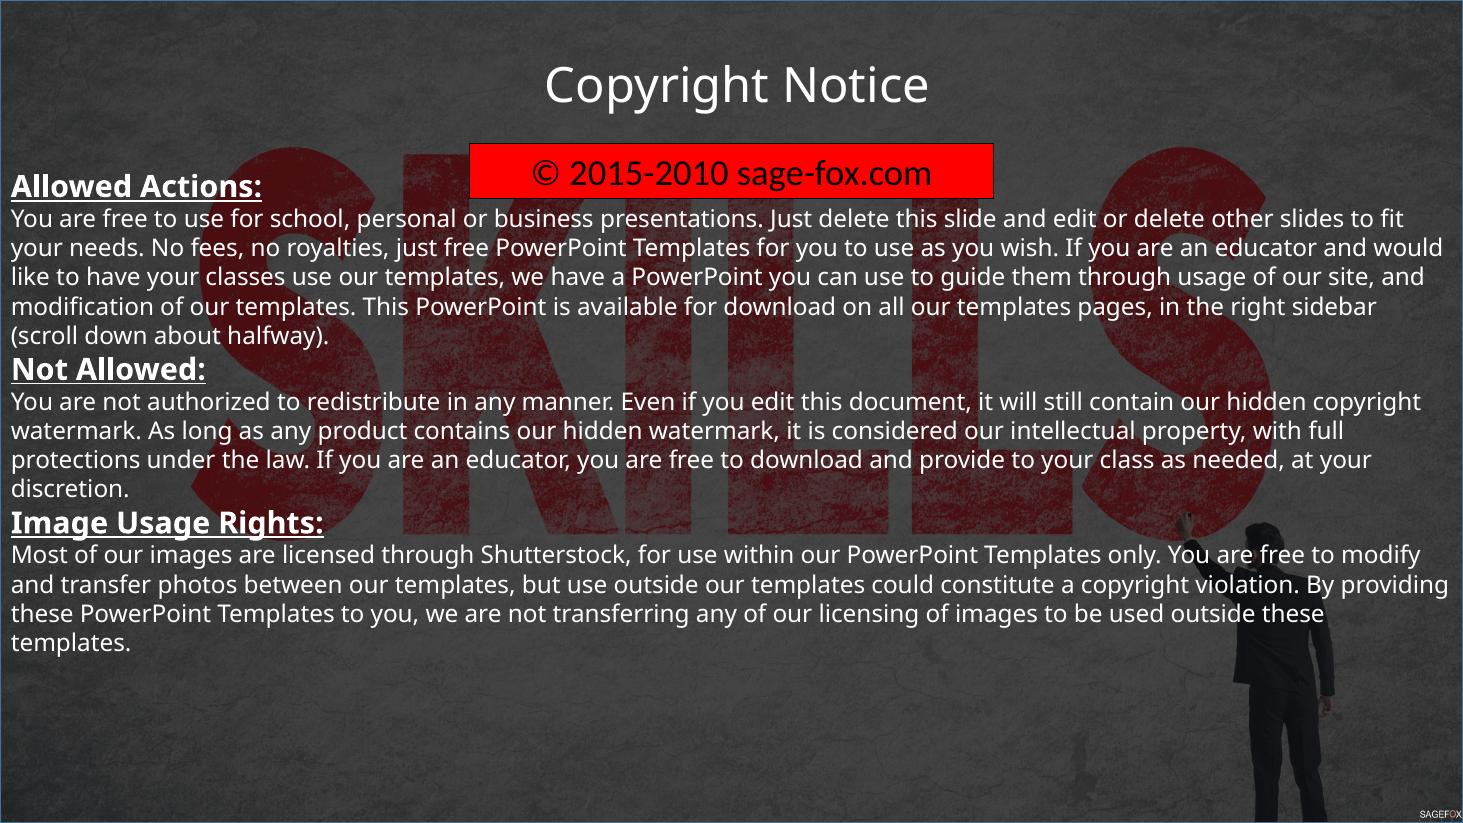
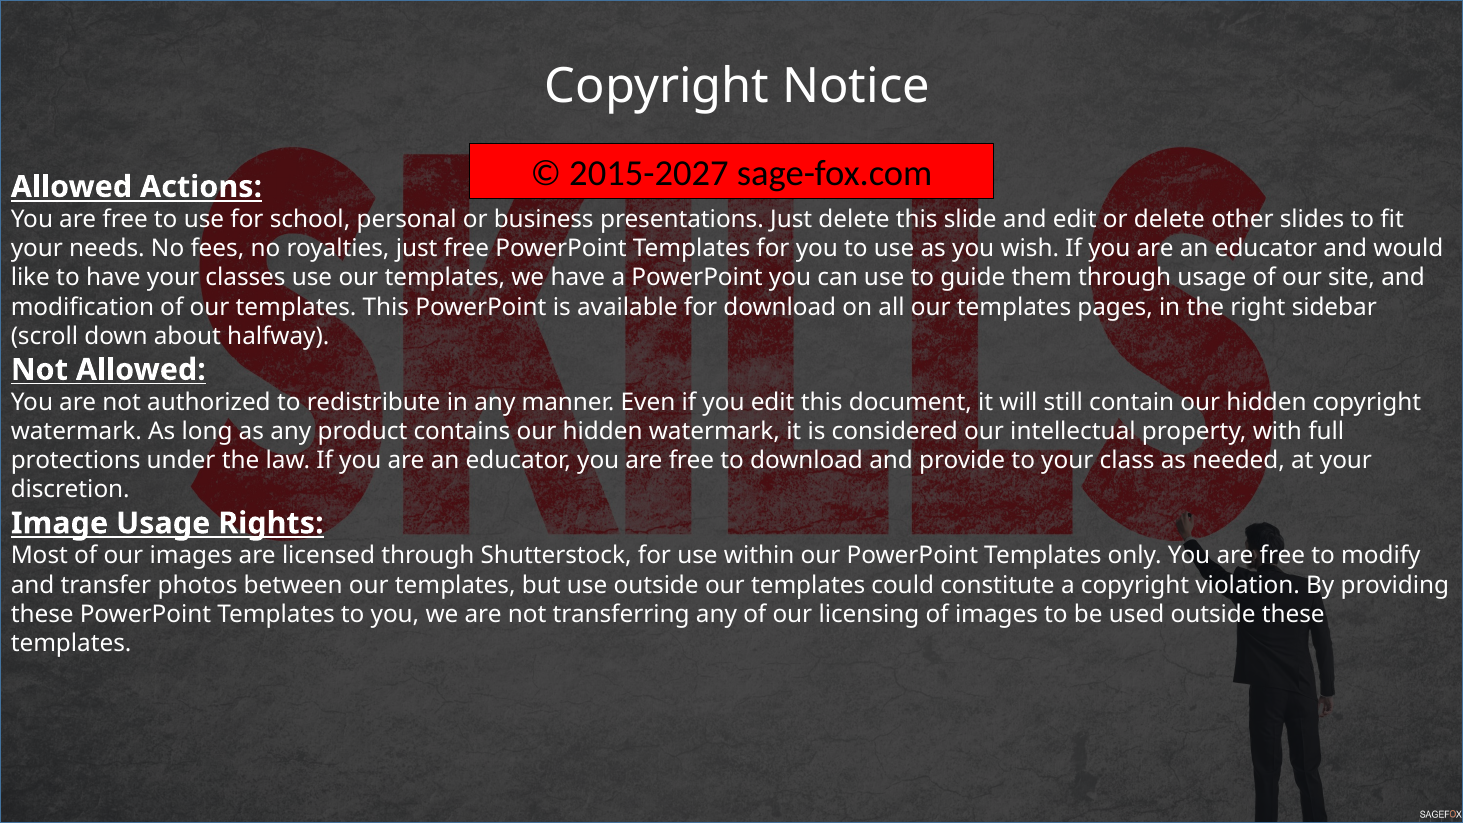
2015-2010: 2015-2010 -> 2015-2027
